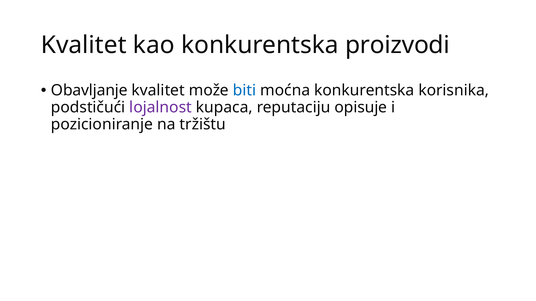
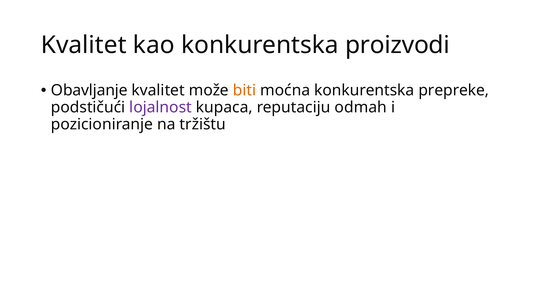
biti colour: blue -> orange
korisnika: korisnika -> prepreke
opisuje: opisuje -> odmah
